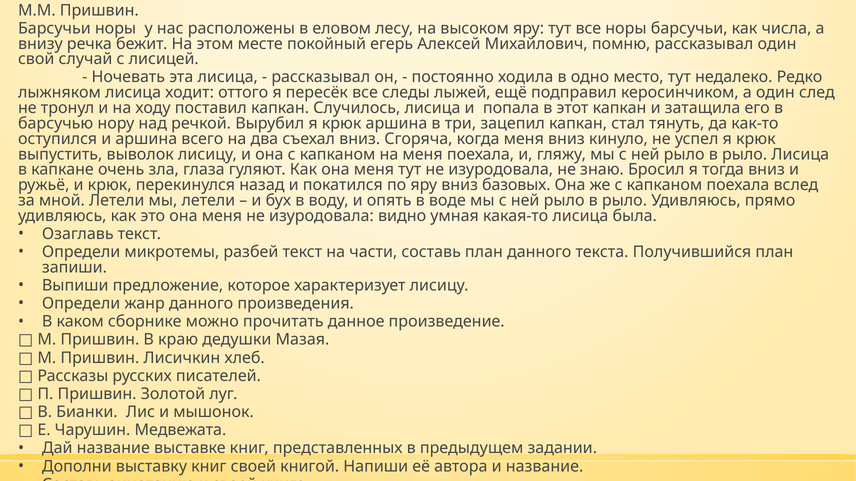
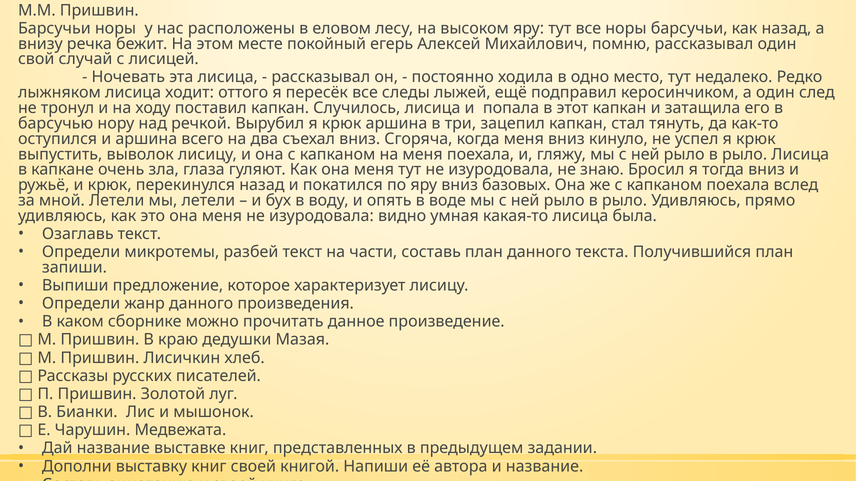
как числа: числа -> назад
